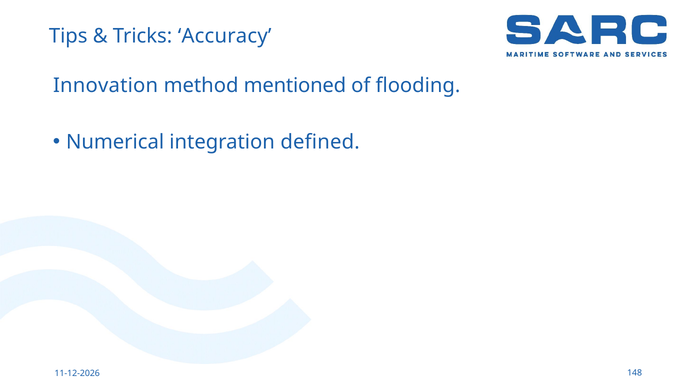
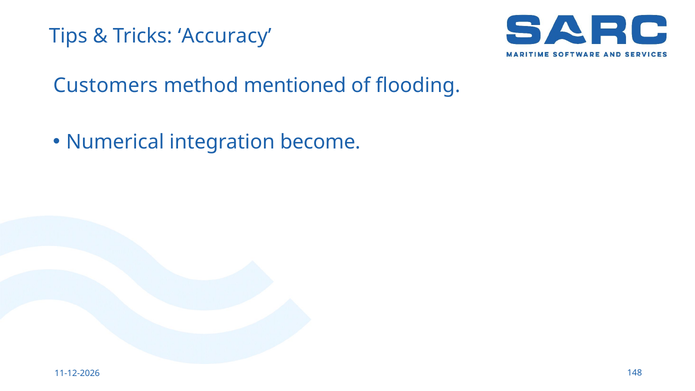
Innovation: Innovation -> Customers
defined: defined -> become
